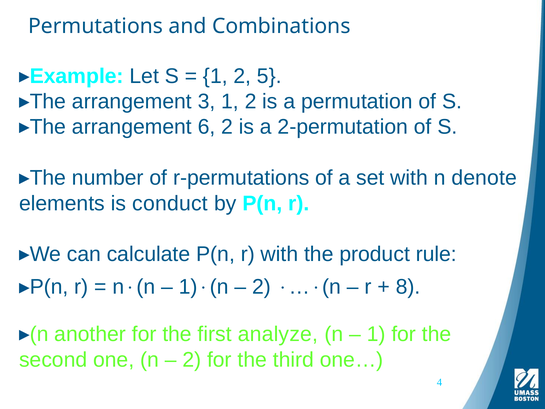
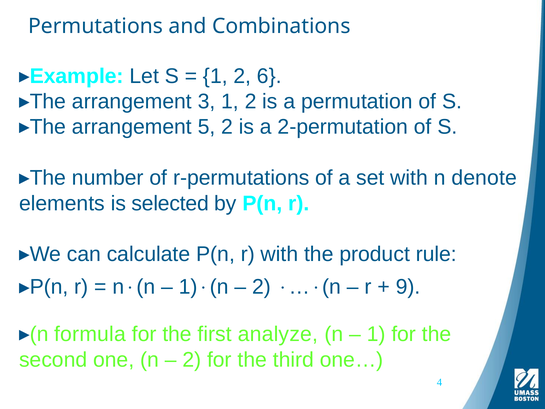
5: 5 -> 6
6: 6 -> 5
conduct: conduct -> selected
8: 8 -> 9
another: another -> formula
